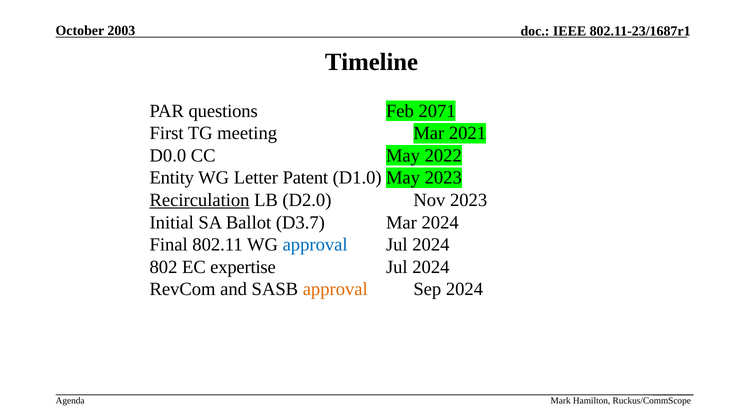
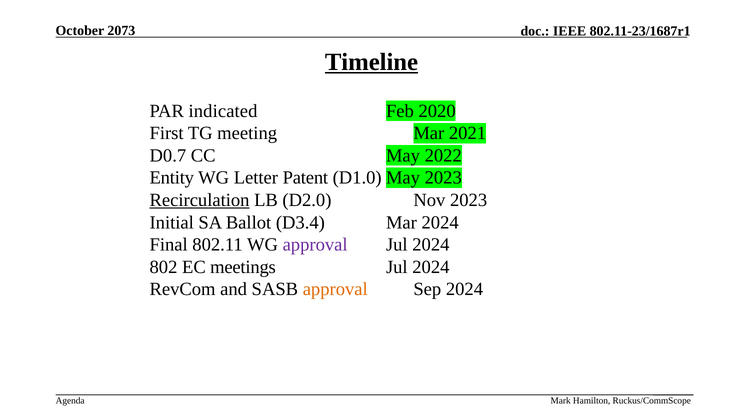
2003: 2003 -> 2073
Timeline underline: none -> present
questions: questions -> indicated
2071: 2071 -> 2020
D0.0: D0.0 -> D0.7
D3.7: D3.7 -> D3.4
approval at (315, 245) colour: blue -> purple
expertise: expertise -> meetings
